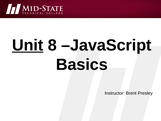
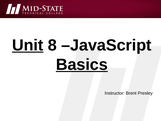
Basics underline: none -> present
